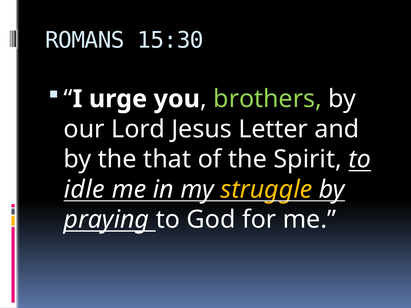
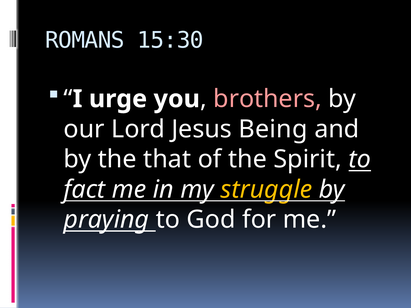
brothers colour: light green -> pink
Letter: Letter -> Being
idle: idle -> fact
